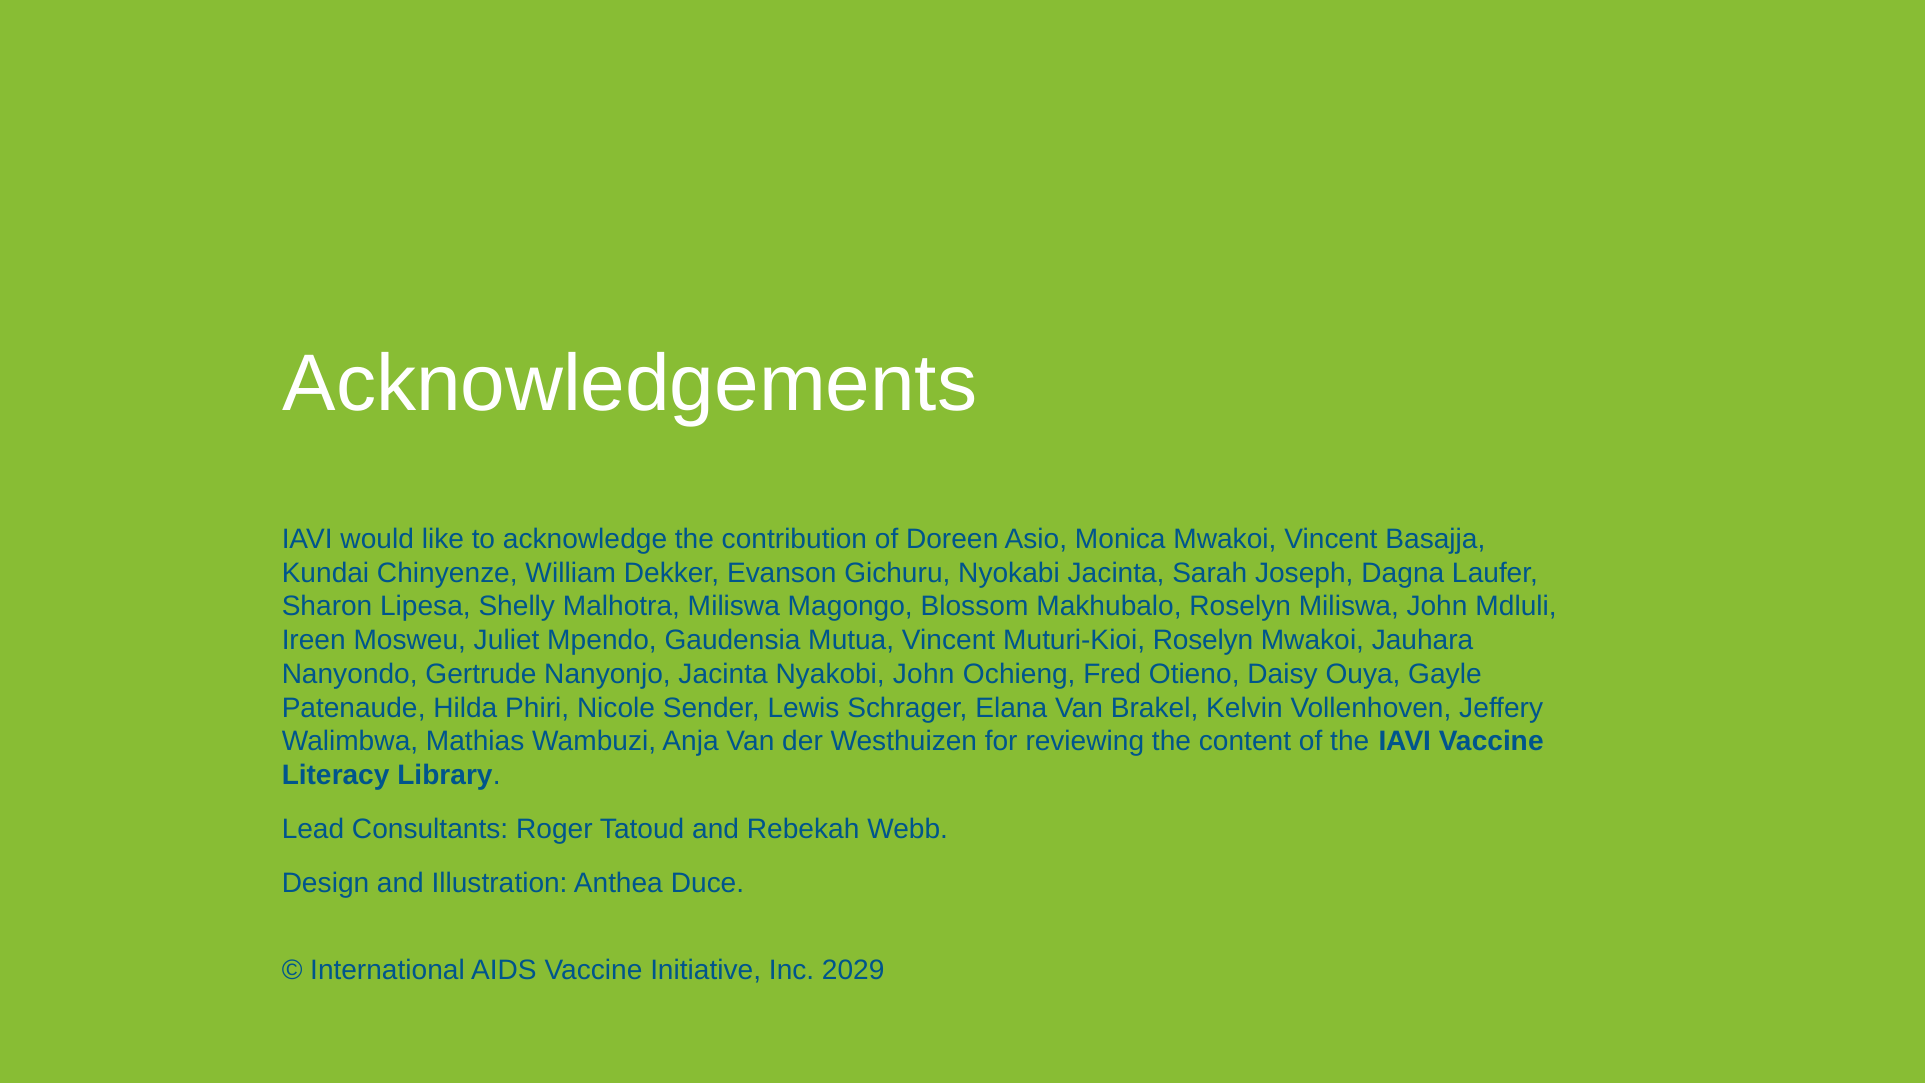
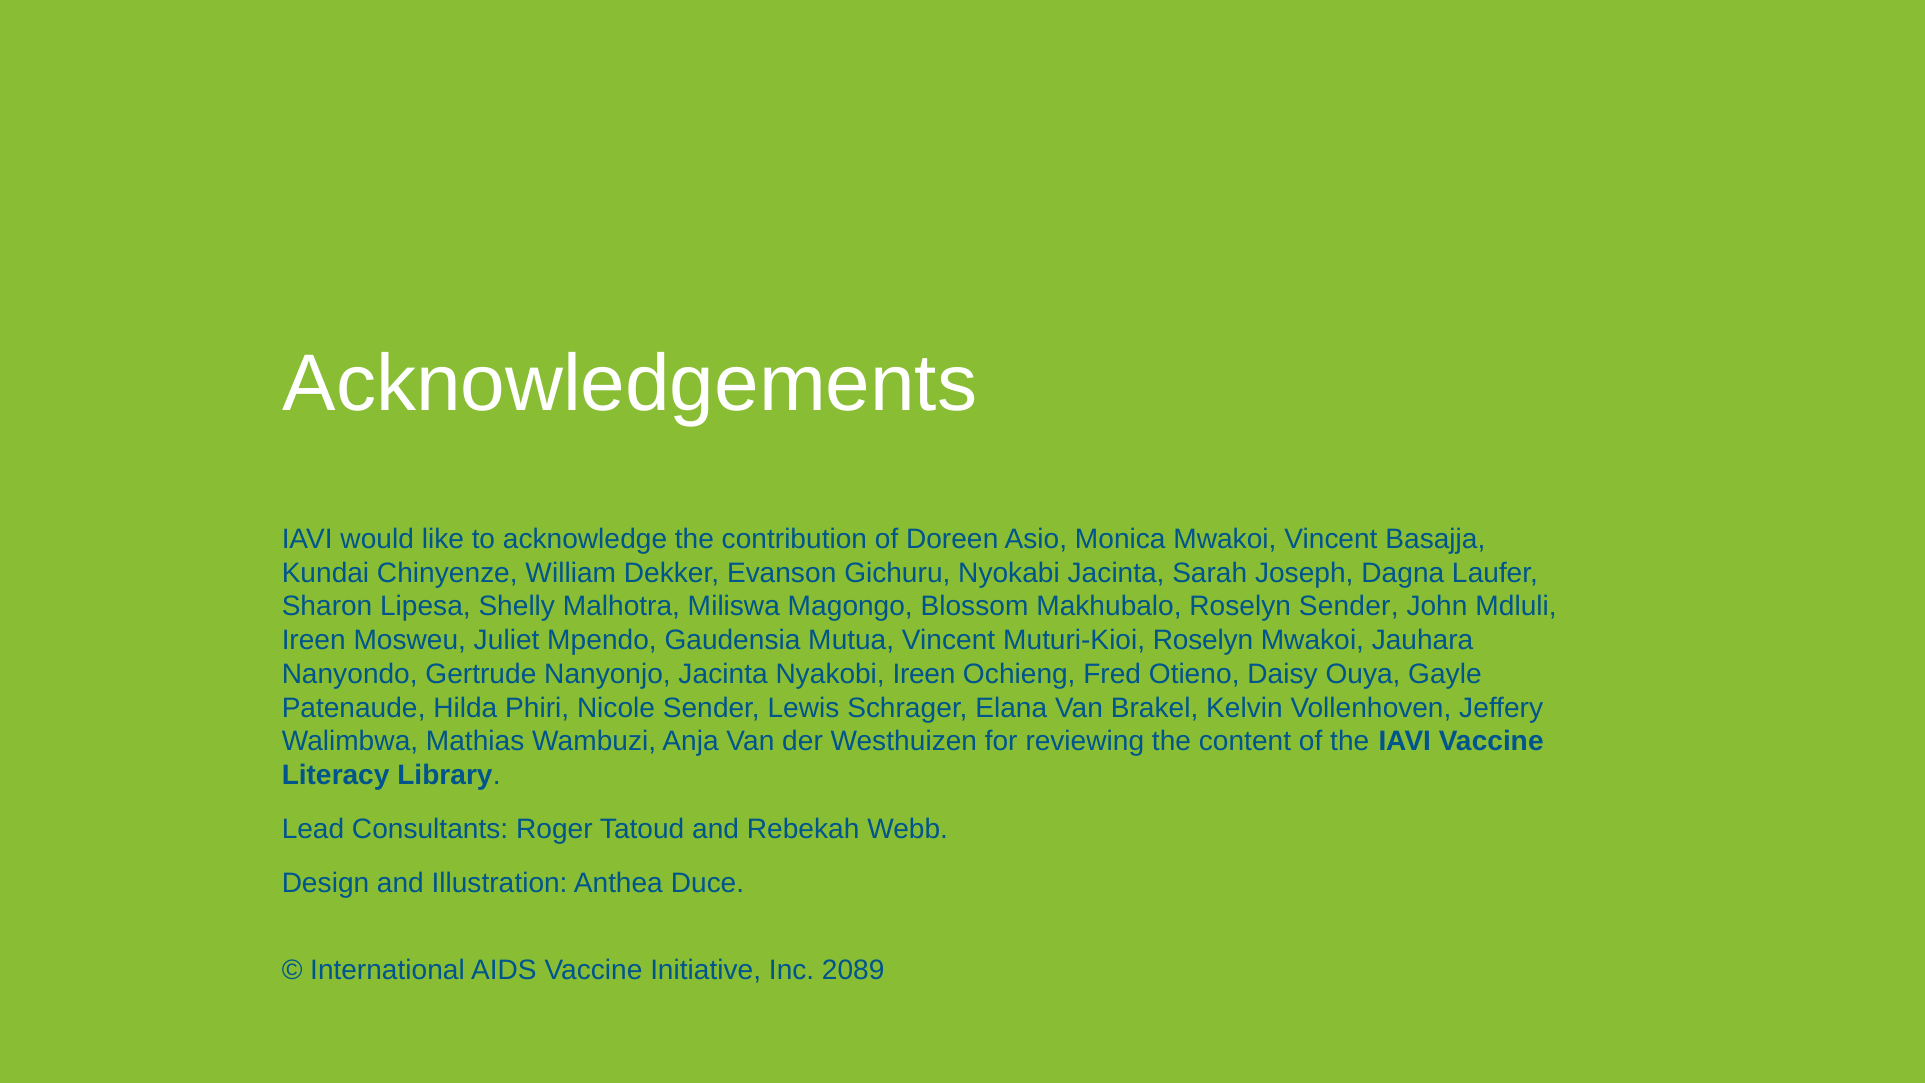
Roselyn Miliswa: Miliswa -> Sender
Nyakobi John: John -> Ireen
2029: 2029 -> 2089
